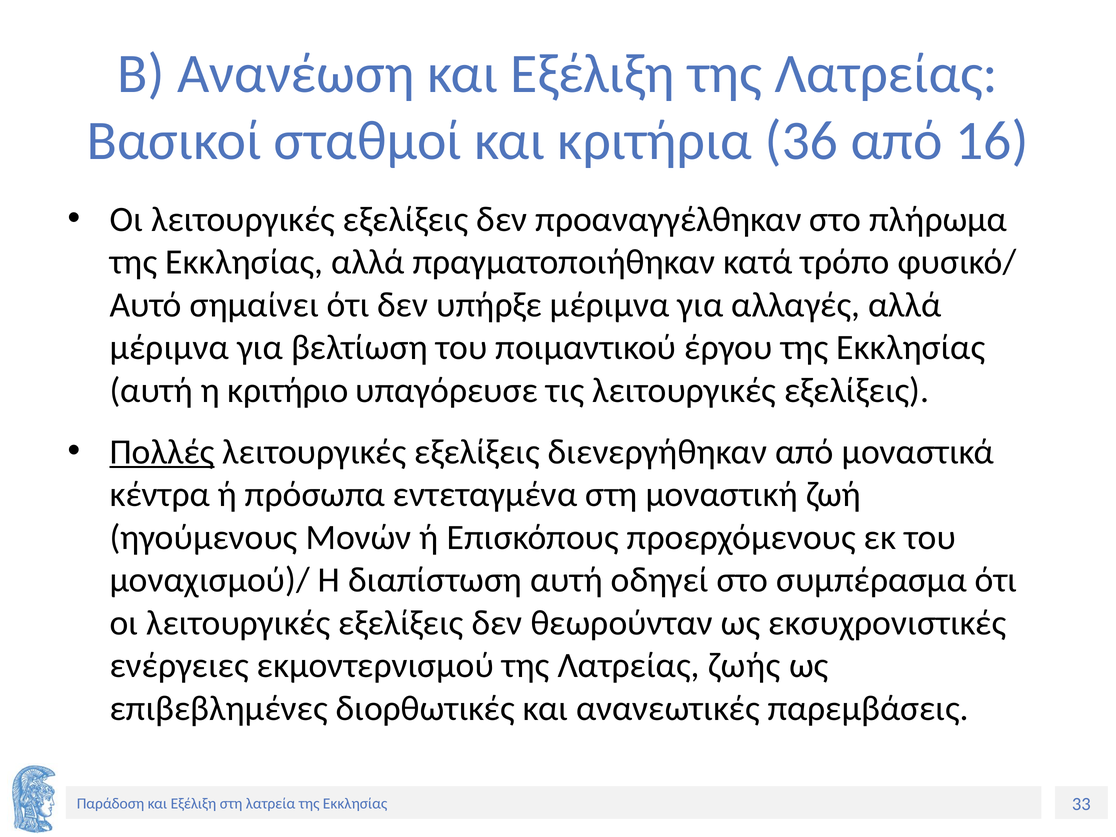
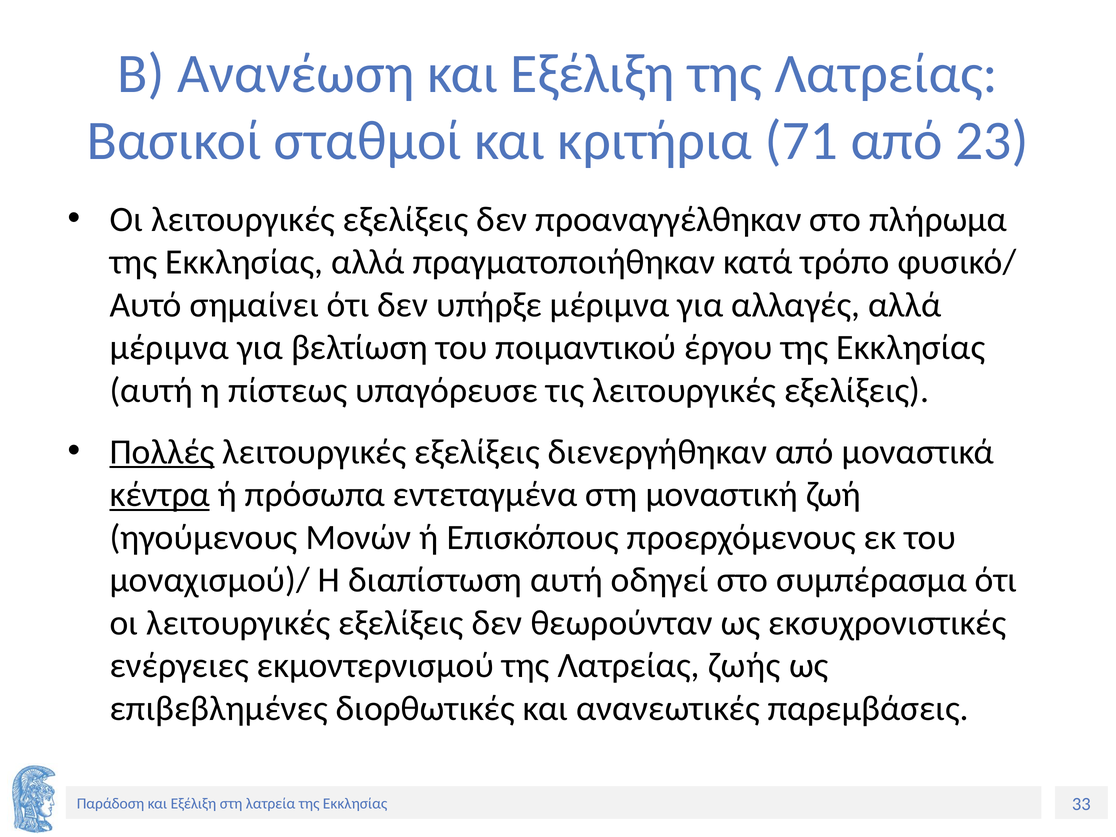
36: 36 -> 71
16: 16 -> 23
κριτήριο: κριτήριο -> πίστεως
κέντρα underline: none -> present
